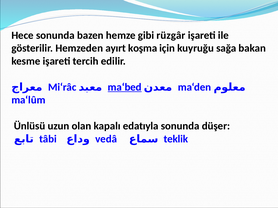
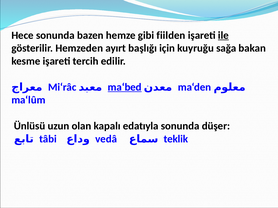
rüzgâr: rüzgâr -> fiilden
ile underline: none -> present
koşma: koşma -> başlığı
